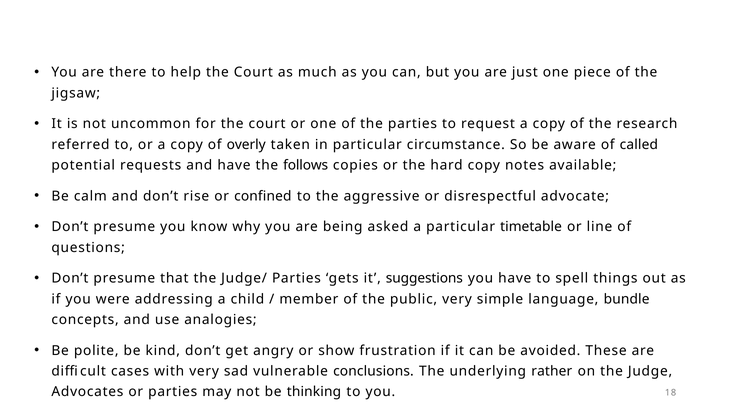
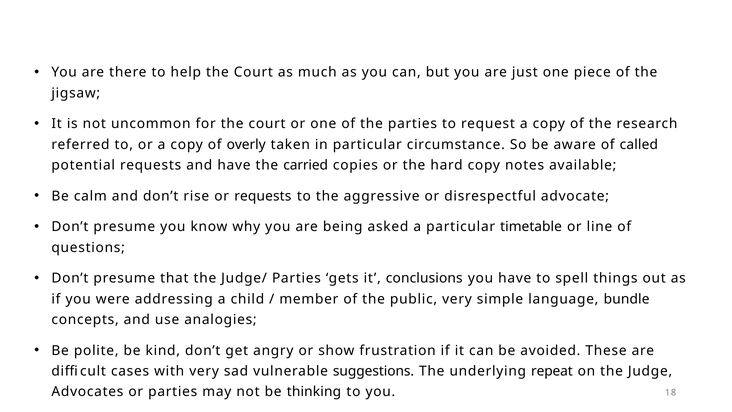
follows: follows -> carried
or confined: confined -> requests
suggestions: suggestions -> conclusions
conclusions: conclusions -> suggestions
rather: rather -> repeat
